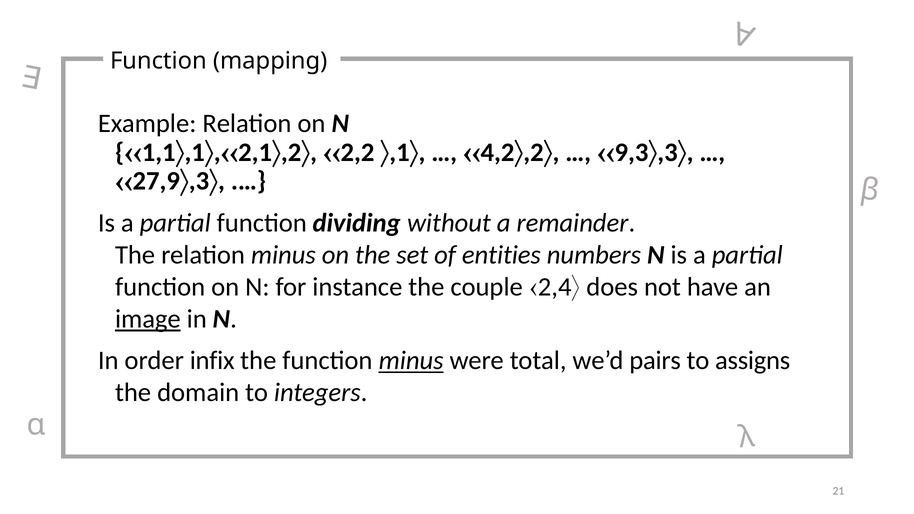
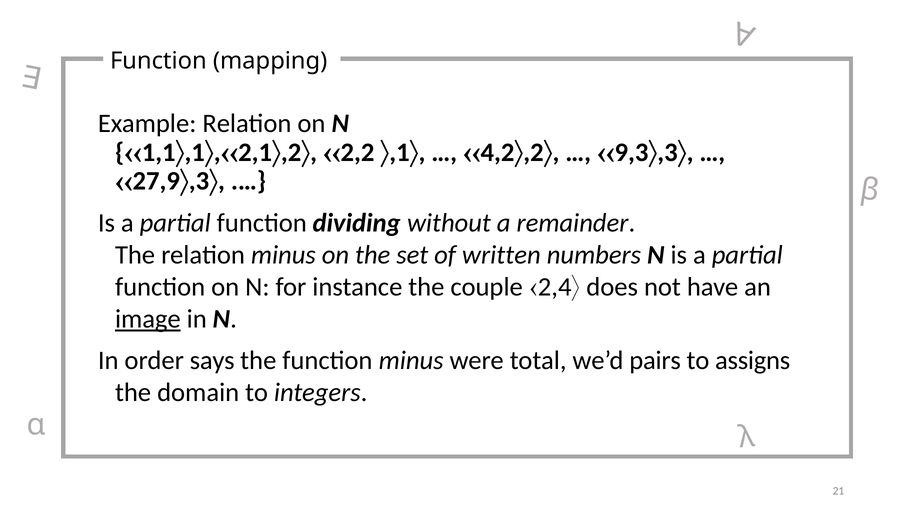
entities: entities -> written
infix: infix -> says
minus at (411, 361) underline: present -> none
